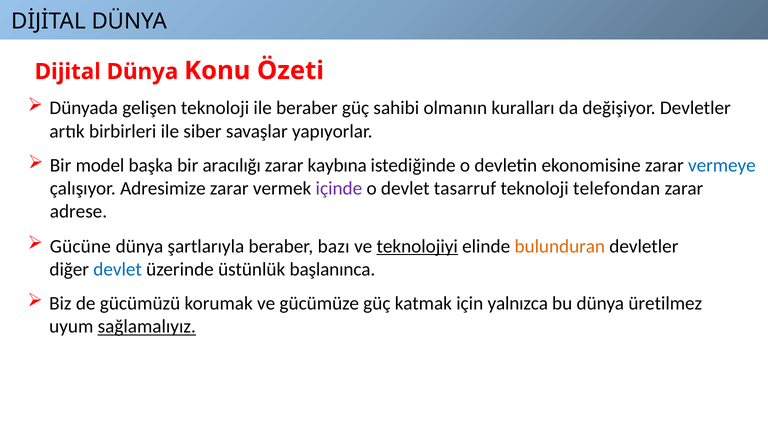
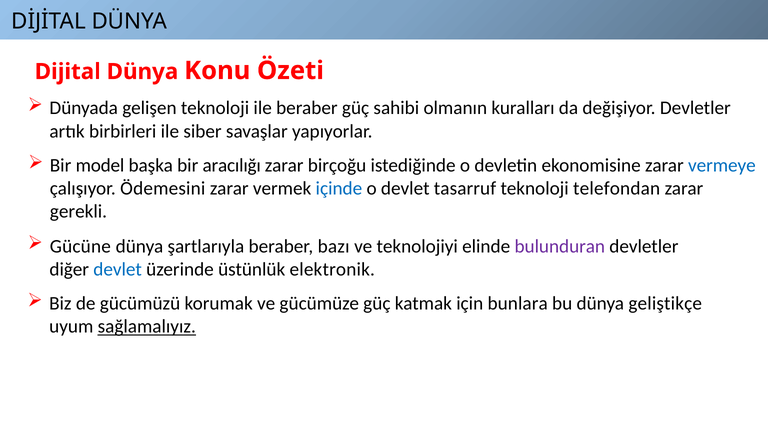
kaybına: kaybına -> birçoğu
Adresimize: Adresimize -> Ödemesini
içinde colour: purple -> blue
adrese: adrese -> gerekli
teknolojiyi underline: present -> none
bulunduran colour: orange -> purple
başlanınca: başlanınca -> elektronik
yalnızca: yalnızca -> bunlara
üretilmez: üretilmez -> geliştikçe
